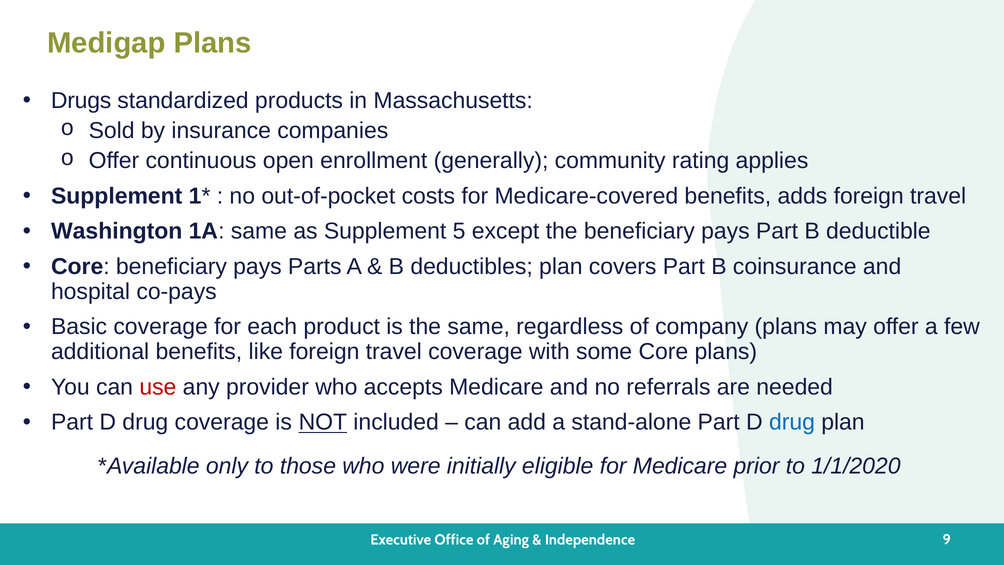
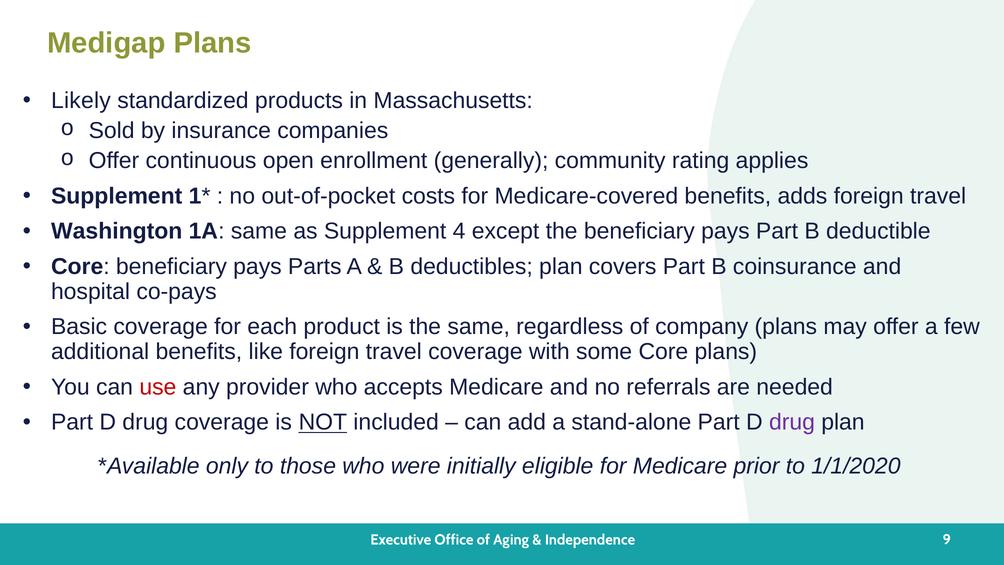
Drugs: Drugs -> Likely
5: 5 -> 4
drug at (792, 422) colour: blue -> purple
